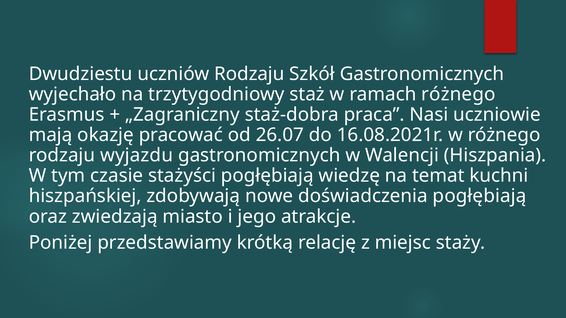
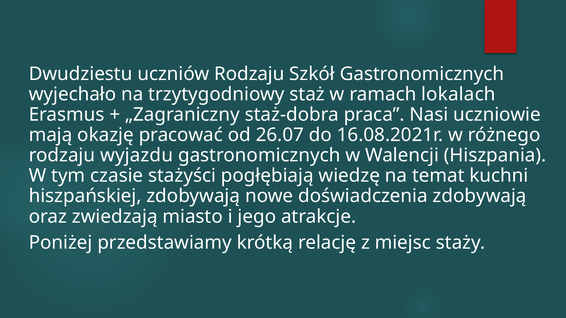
ramach różnego: różnego -> lokalach
doświadczenia pogłębiają: pogłębiają -> zdobywają
